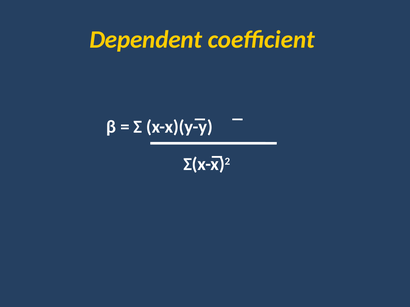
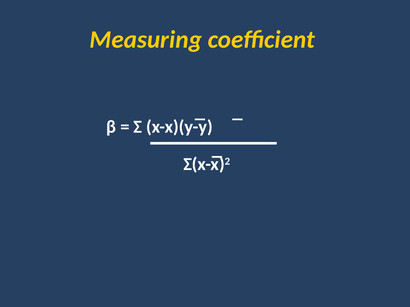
Dependent: Dependent -> Measuring
